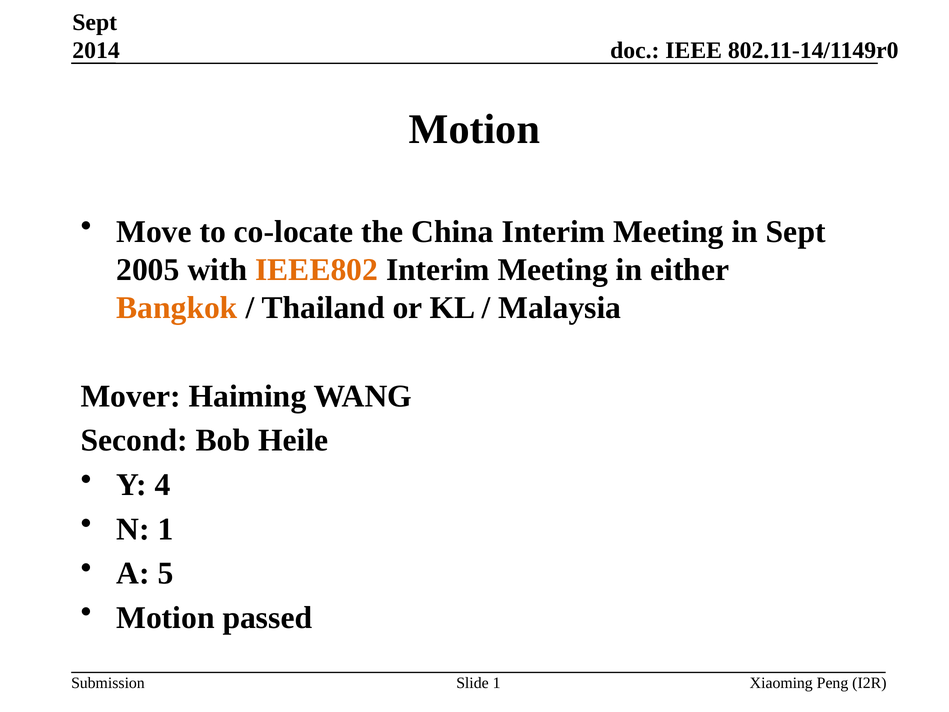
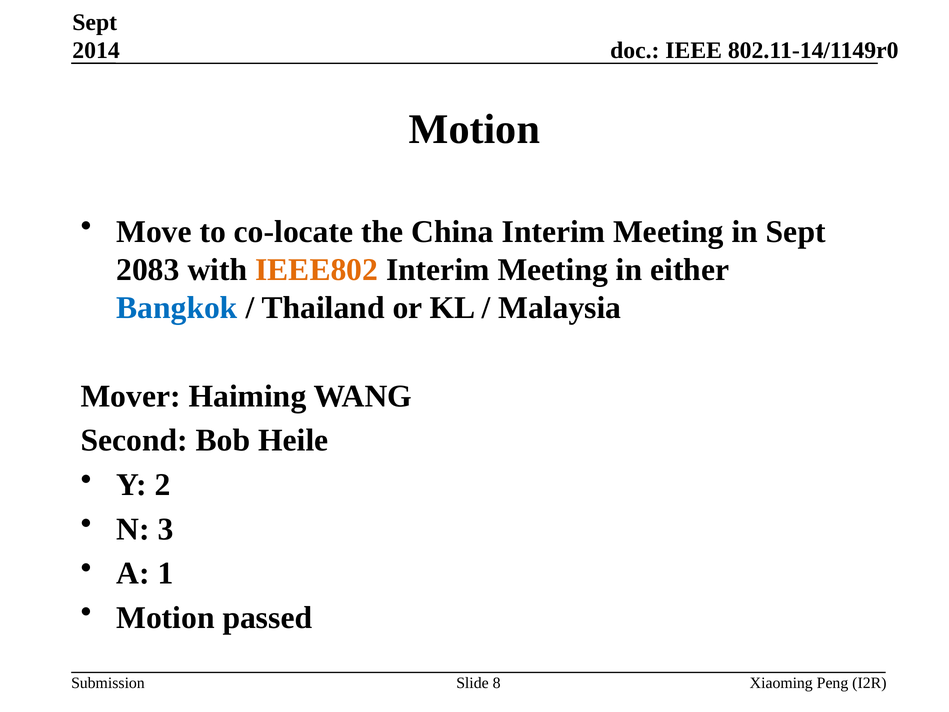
2005: 2005 -> 2083
Bangkok colour: orange -> blue
4: 4 -> 2
N 1: 1 -> 3
5: 5 -> 1
Slide 1: 1 -> 8
